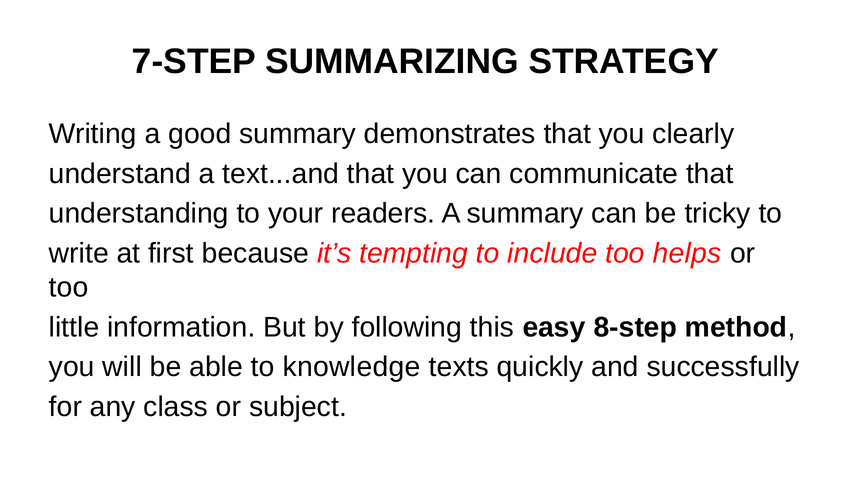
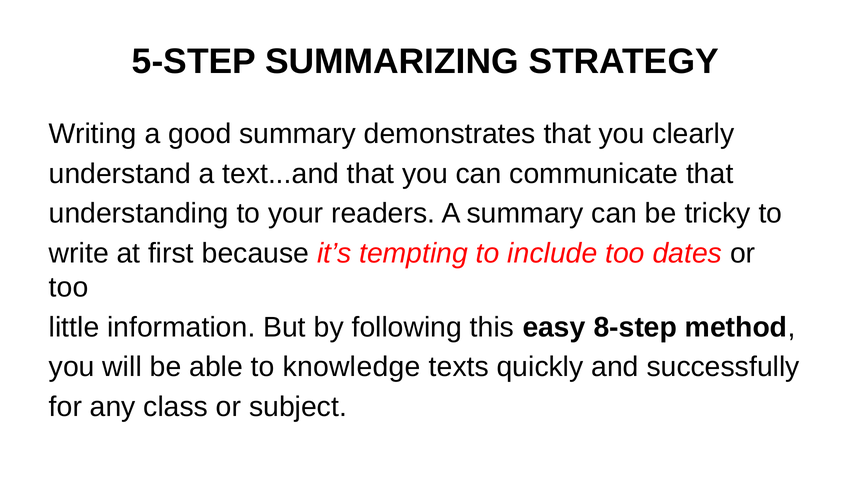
7-STEP: 7-STEP -> 5-STEP
helps: helps -> dates
